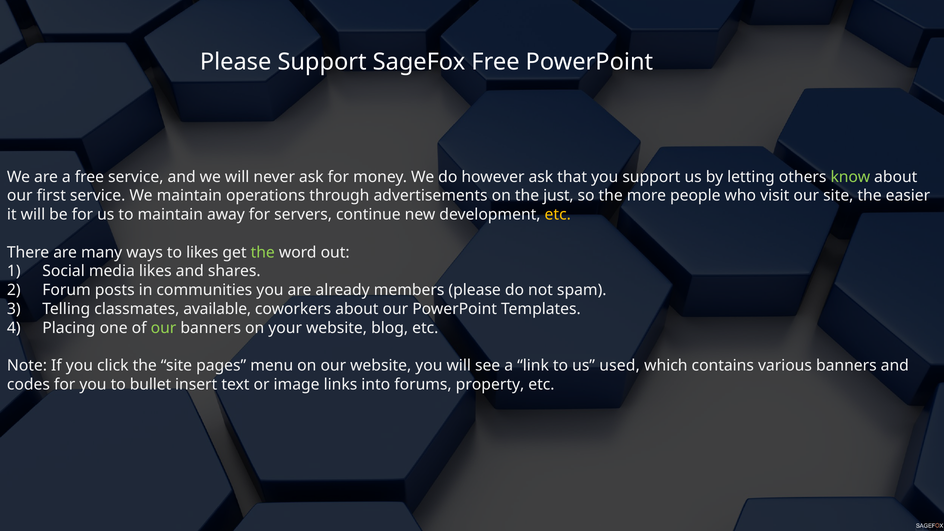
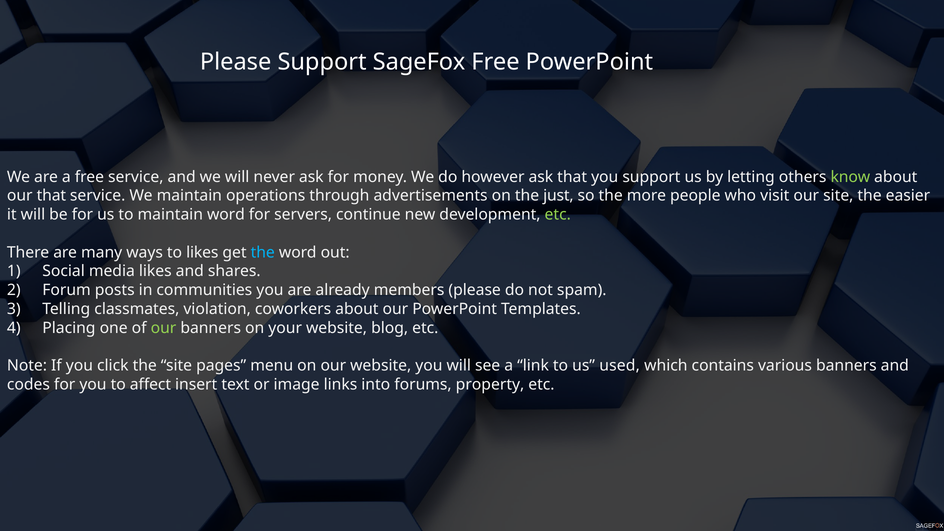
our first: first -> that
maintain away: away -> word
etc at (558, 215) colour: yellow -> light green
the at (263, 252) colour: light green -> light blue
available: available -> violation
bullet: bullet -> affect
